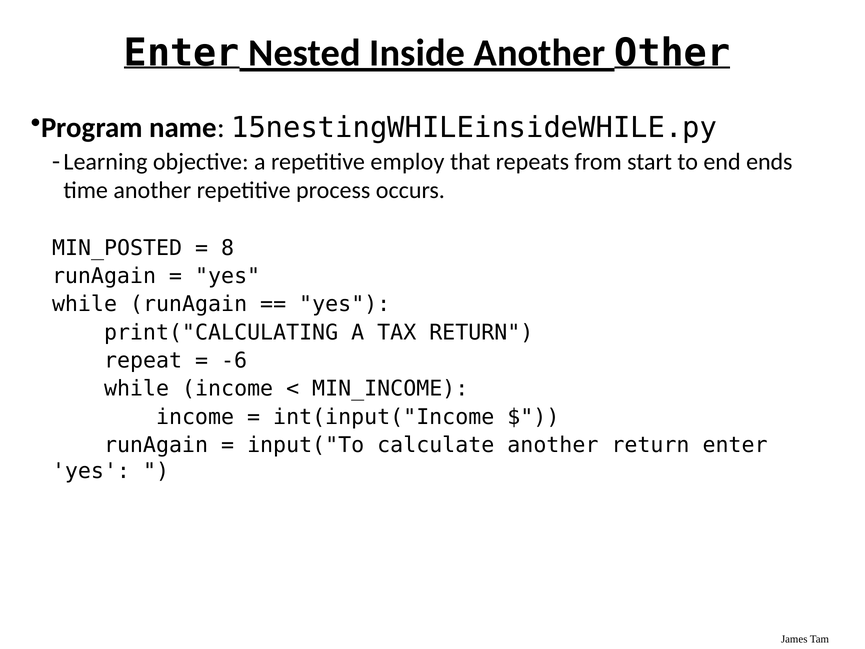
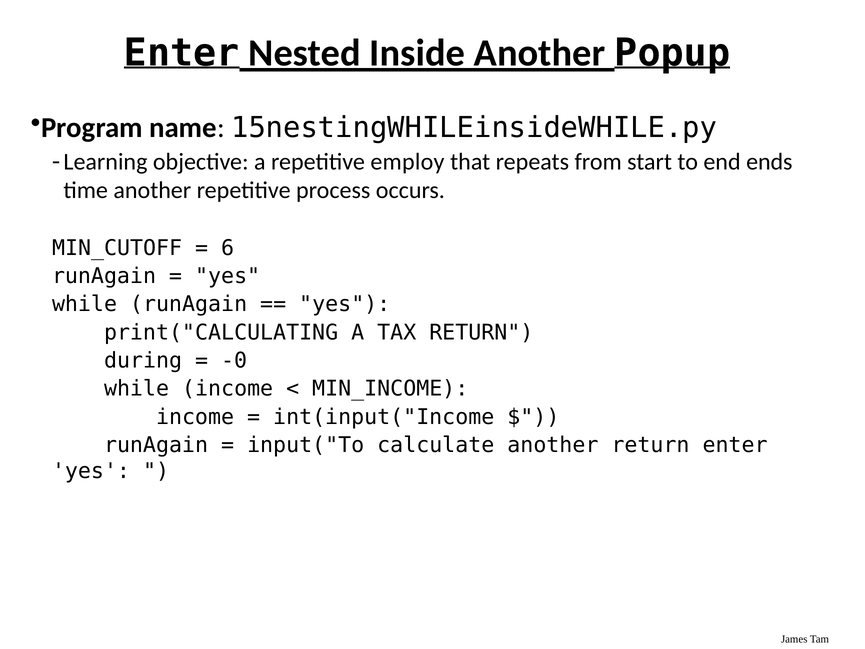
Other: Other -> Popup
MIN_POSTED: MIN_POSTED -> MIN_CUTOFF
8: 8 -> 6
repeat: repeat -> during
-6: -6 -> -0
